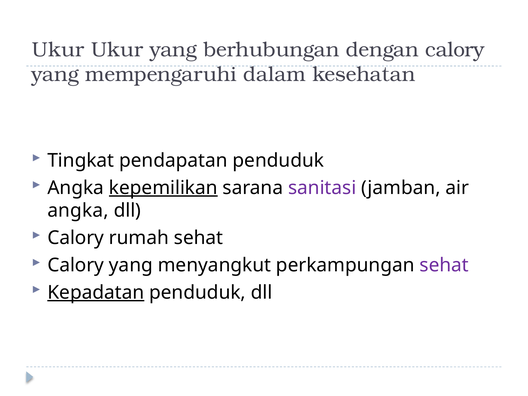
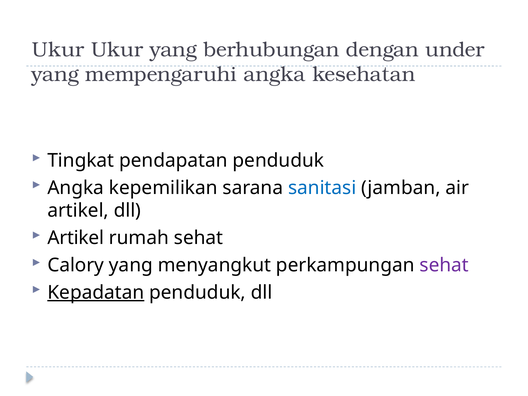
dengan calory: calory -> under
mempengaruhi dalam: dalam -> angka
kepemilikan underline: present -> none
sanitasi colour: purple -> blue
angka at (78, 211): angka -> artikel
Calory at (76, 238): Calory -> Artikel
